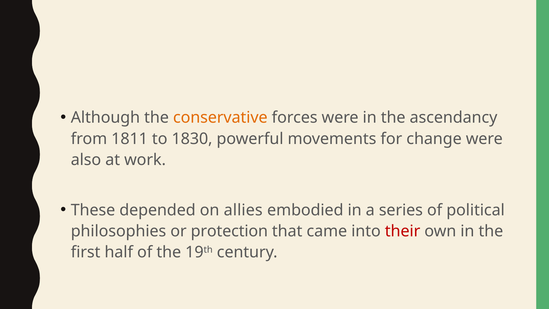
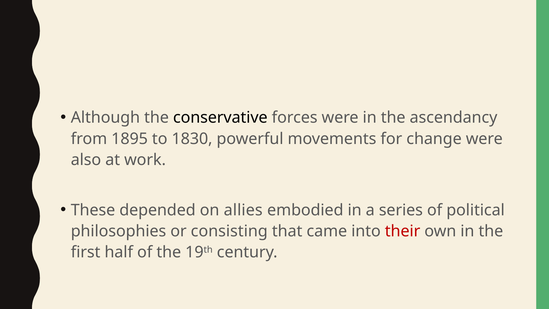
conservative colour: orange -> black
1811: 1811 -> 1895
protection: protection -> consisting
